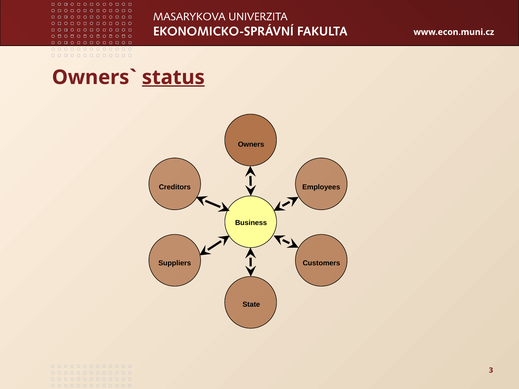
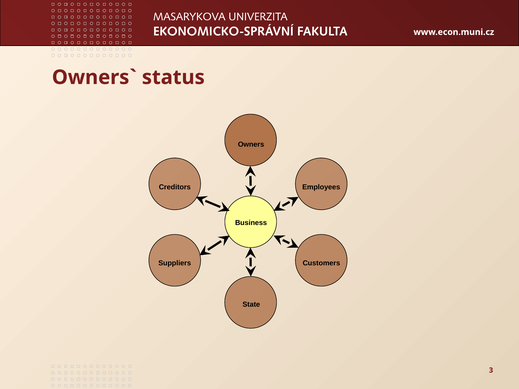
status underline: present -> none
